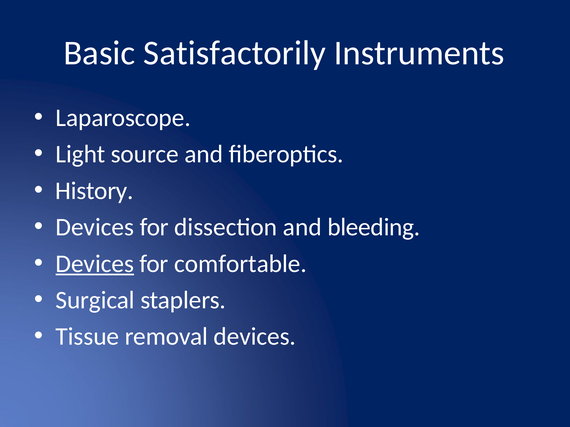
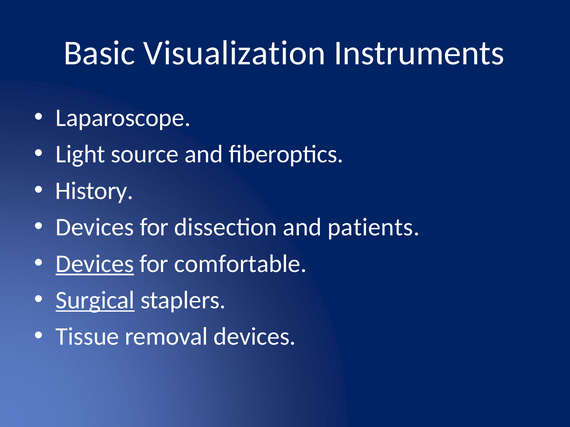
Satisfactorily: Satisfactorily -> Visualization
bleeding: bleeding -> patients
Surgical underline: none -> present
